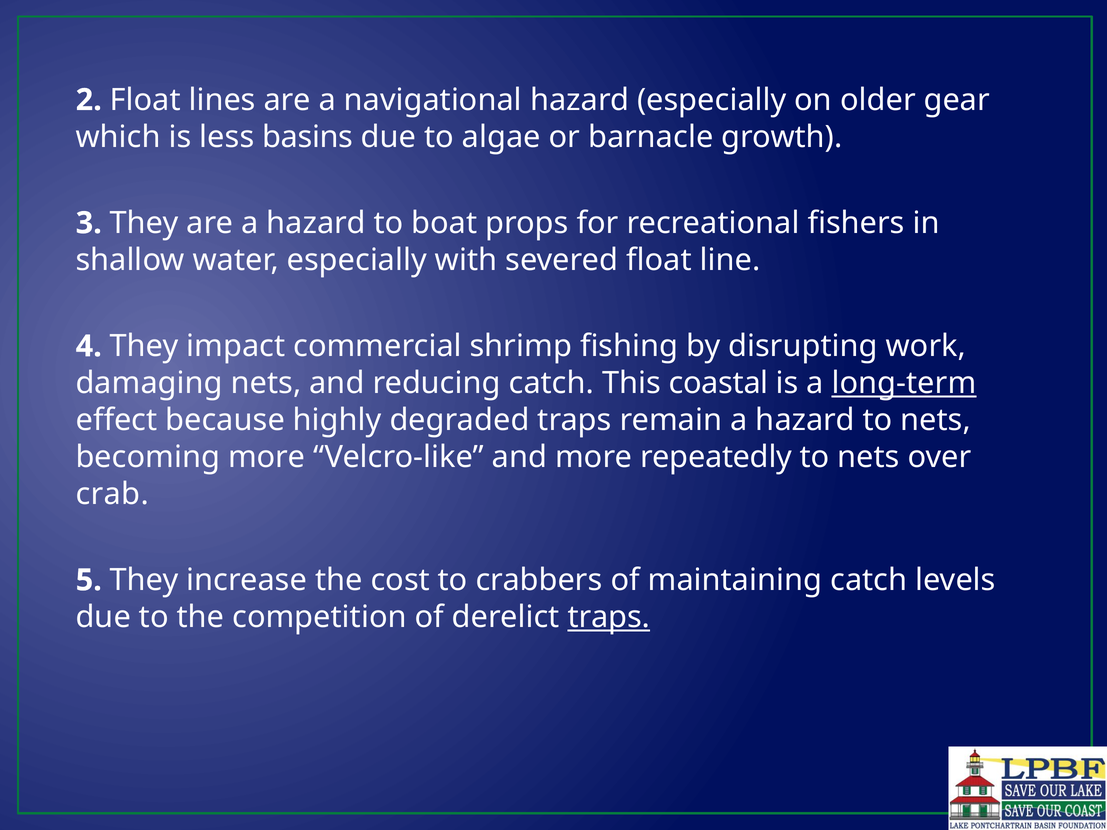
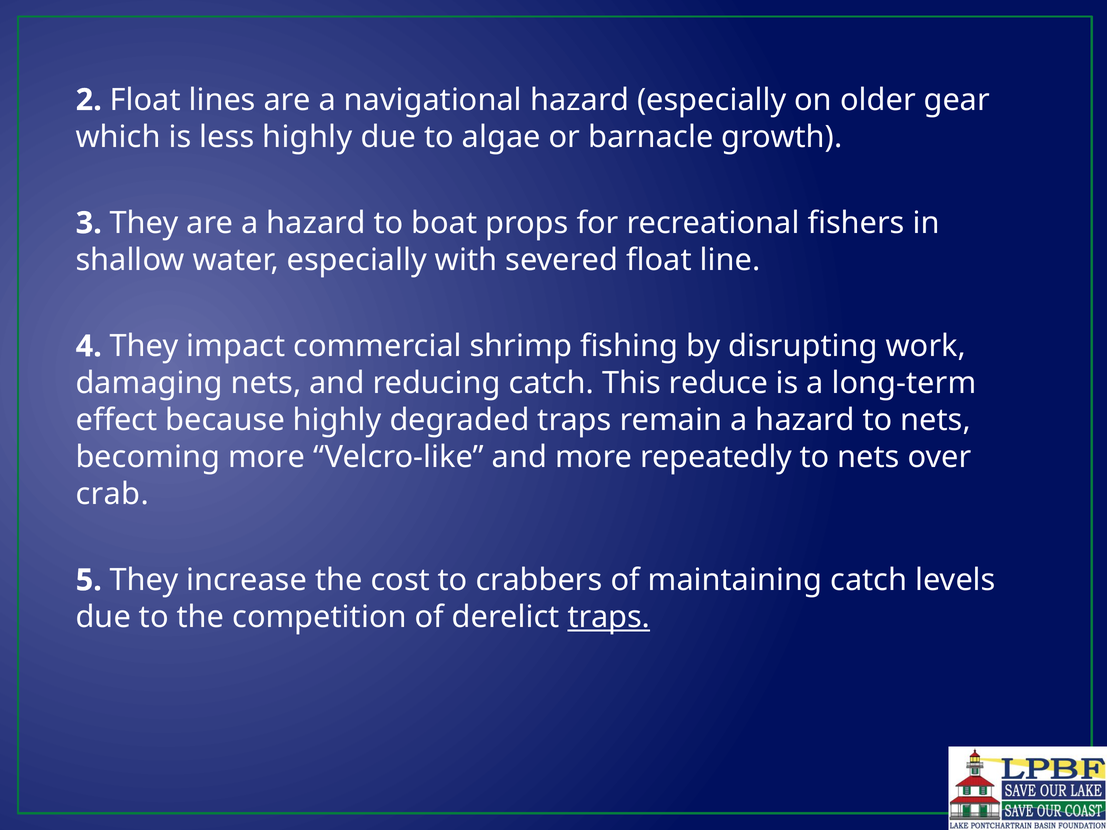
less basins: basins -> highly
coastal: coastal -> reduce
long-term underline: present -> none
